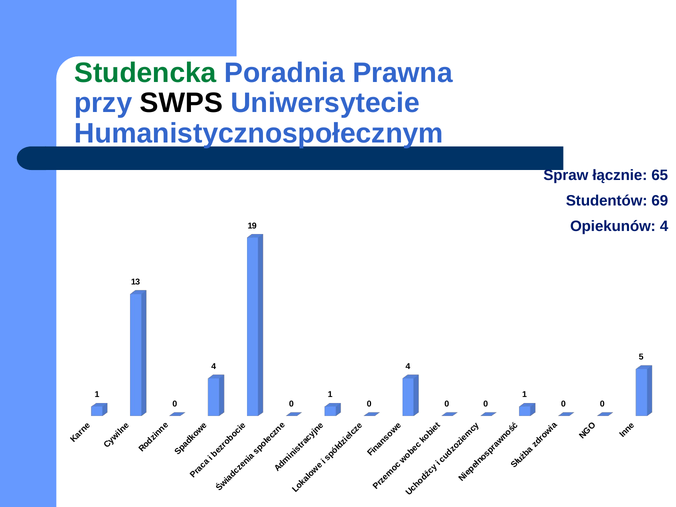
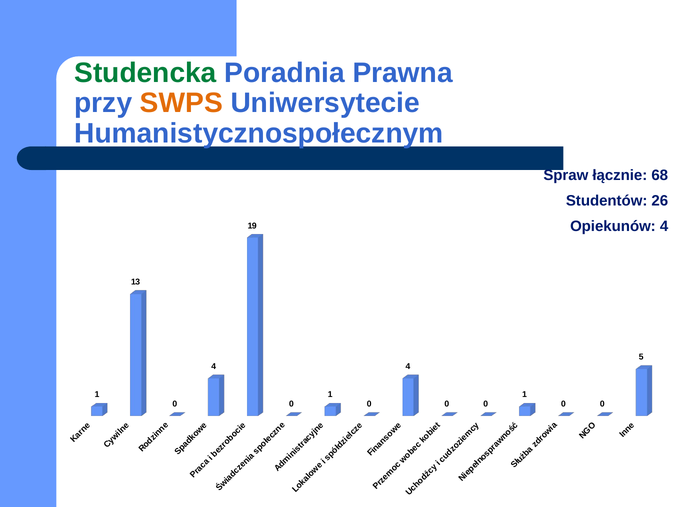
SWPS colour: black -> orange
65: 65 -> 68
69: 69 -> 26
